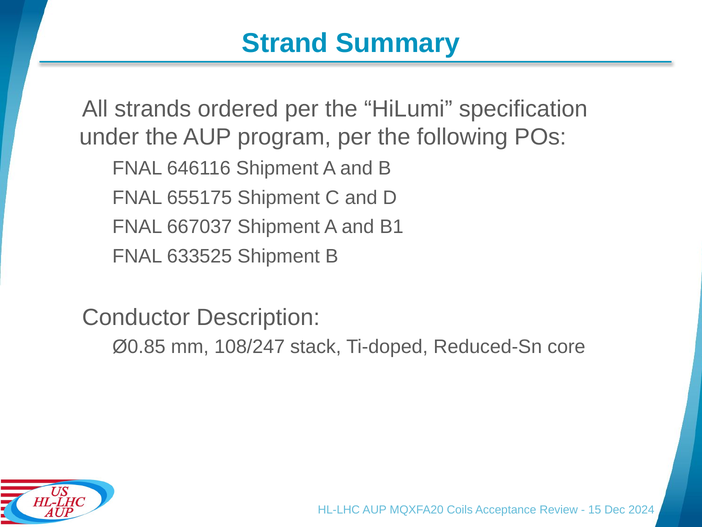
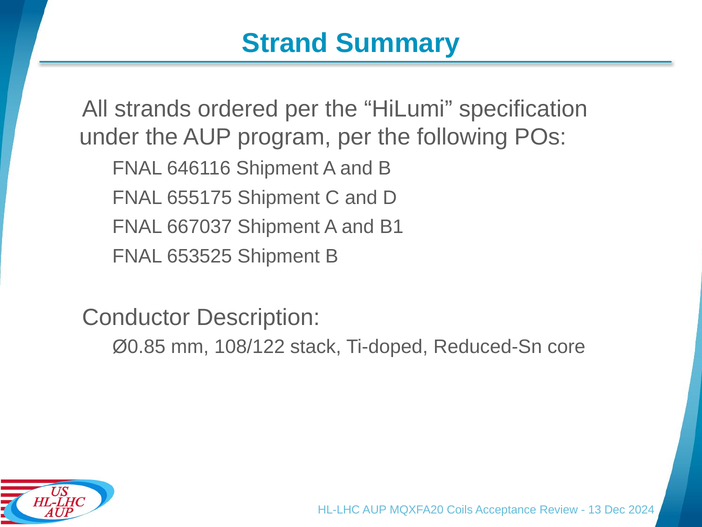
633525: 633525 -> 653525
108/247: 108/247 -> 108/122
15: 15 -> 13
